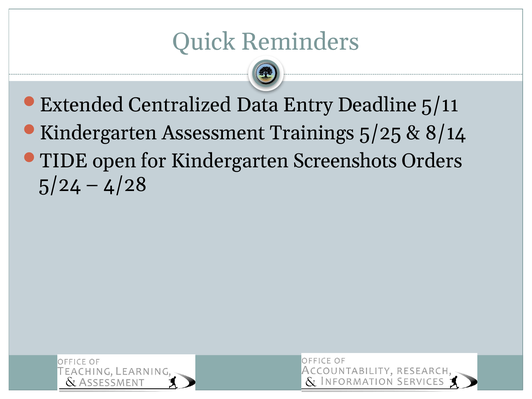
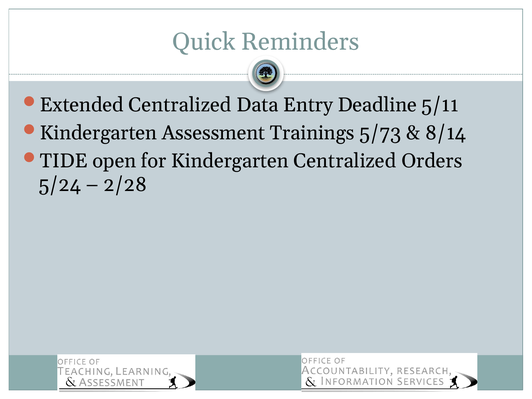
5/25: 5/25 -> 5/73
Kindergarten Screenshots: Screenshots -> Centralized
4/28: 4/28 -> 2/28
